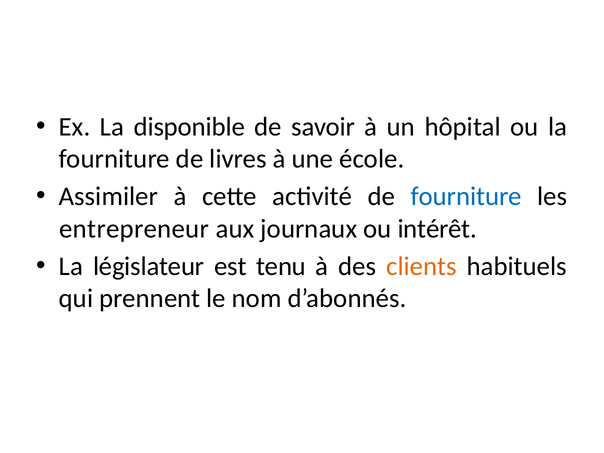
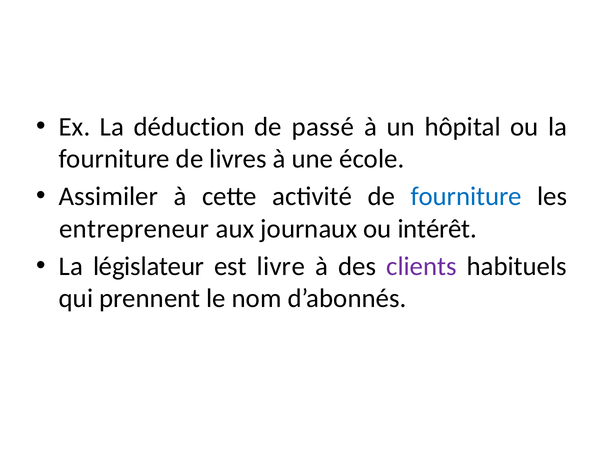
disponible: disponible -> déduction
savoir: savoir -> passé
tenu: tenu -> livre
clients colour: orange -> purple
